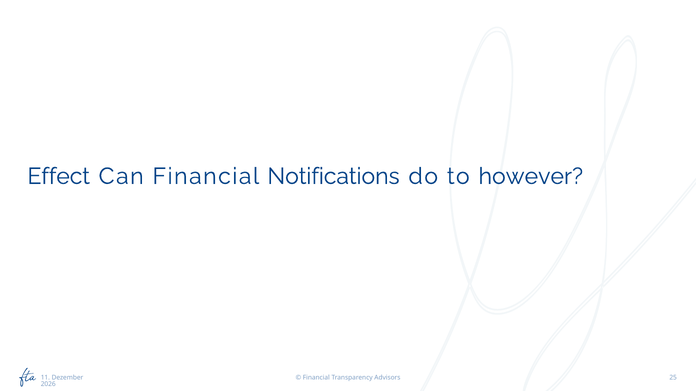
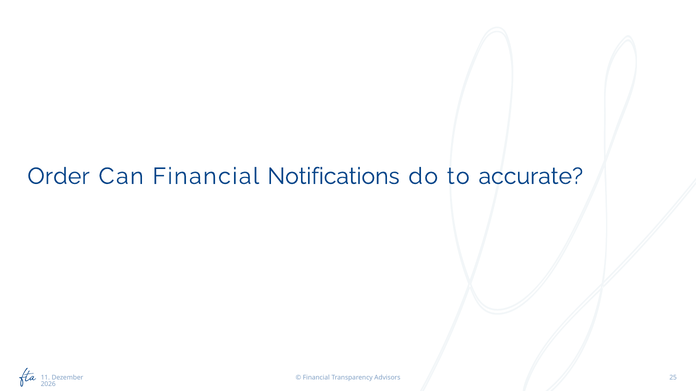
Effect: Effect -> Order
however: however -> accurate
